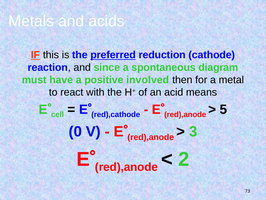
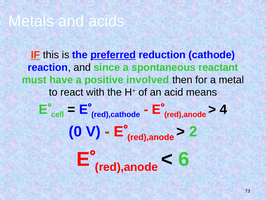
diagram: diagram -> reactant
5: 5 -> 4
3: 3 -> 2
2: 2 -> 6
